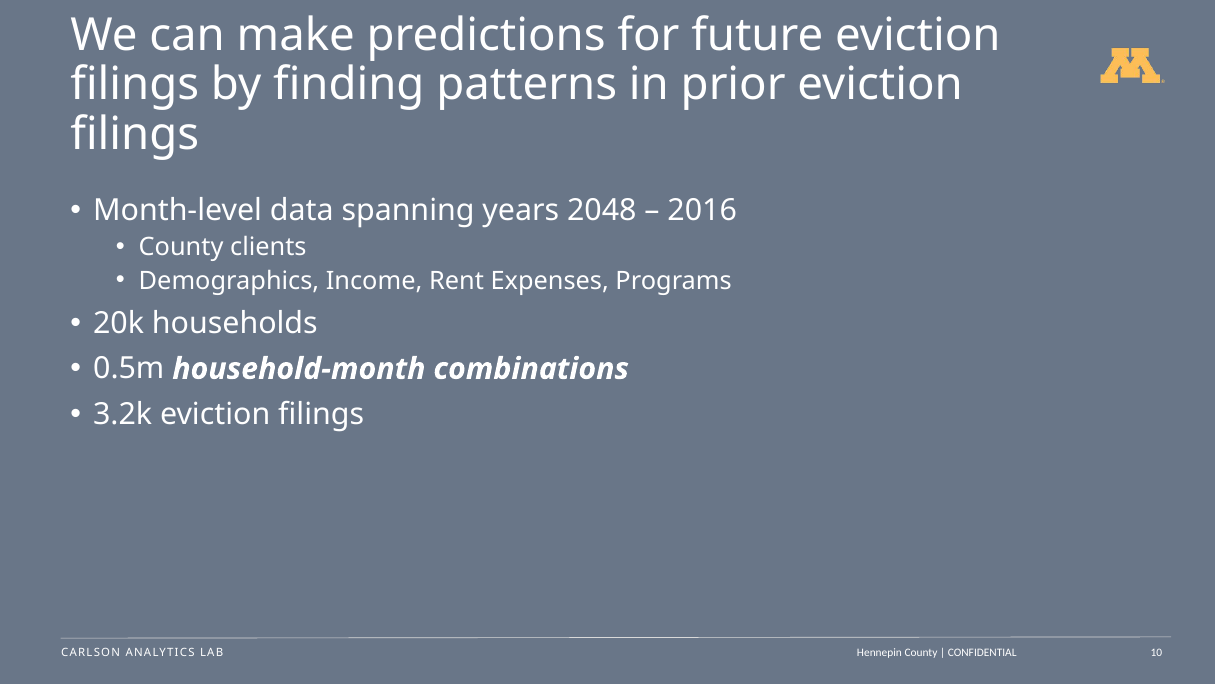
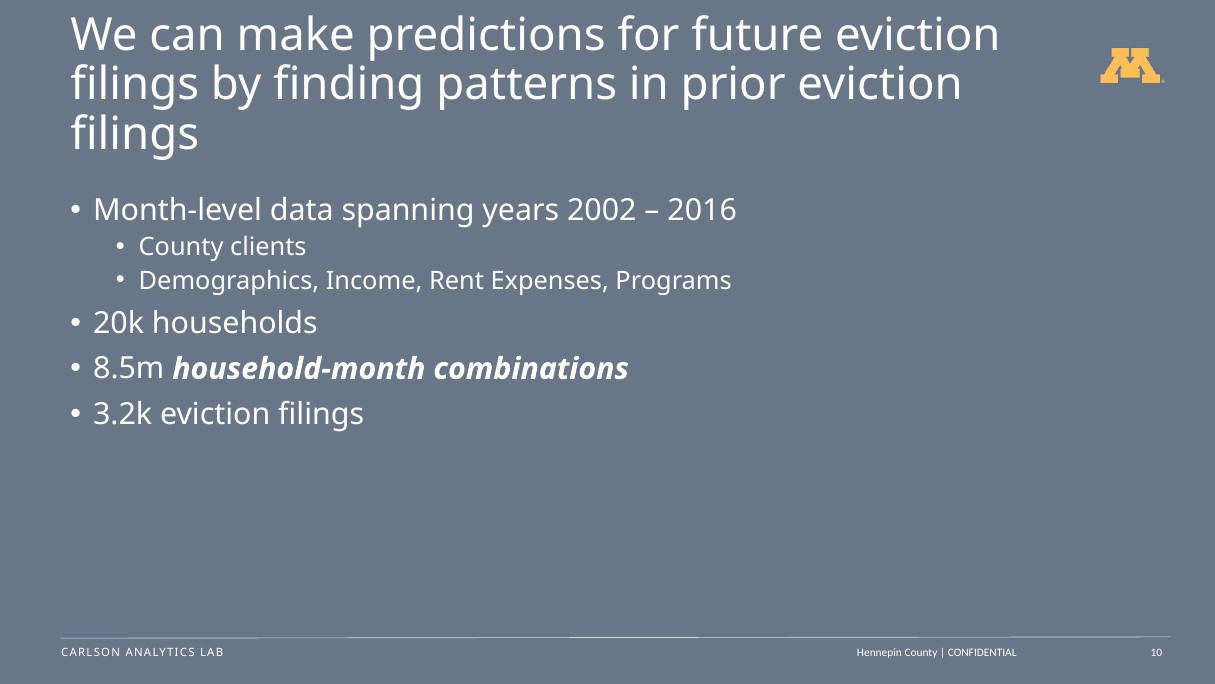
2048: 2048 -> 2002
0.5m: 0.5m -> 8.5m
